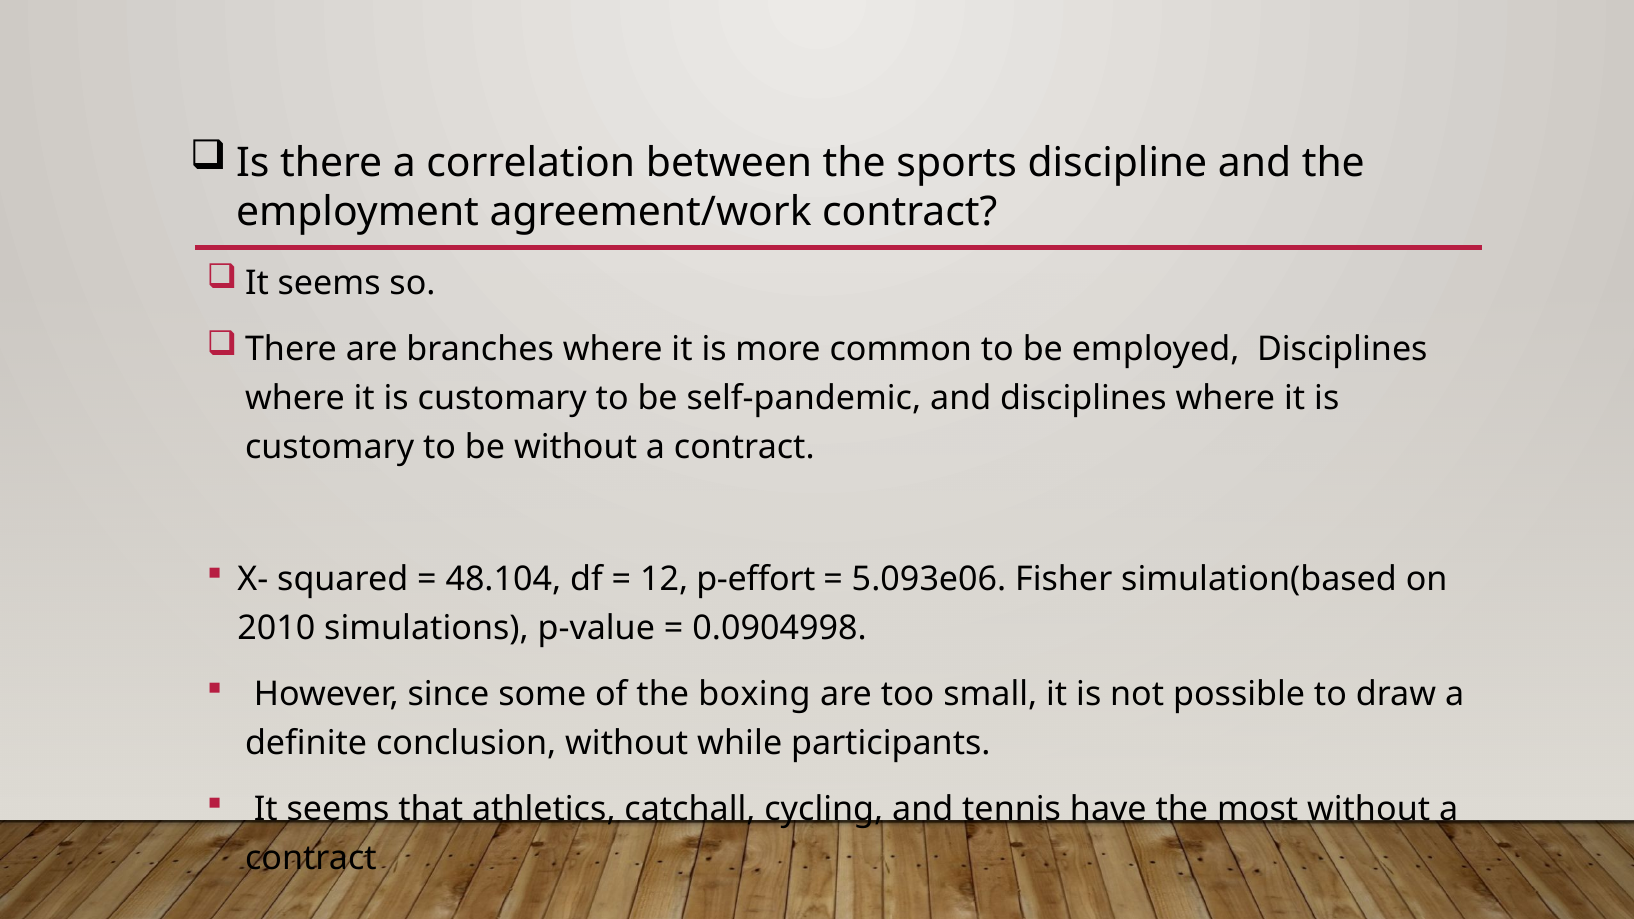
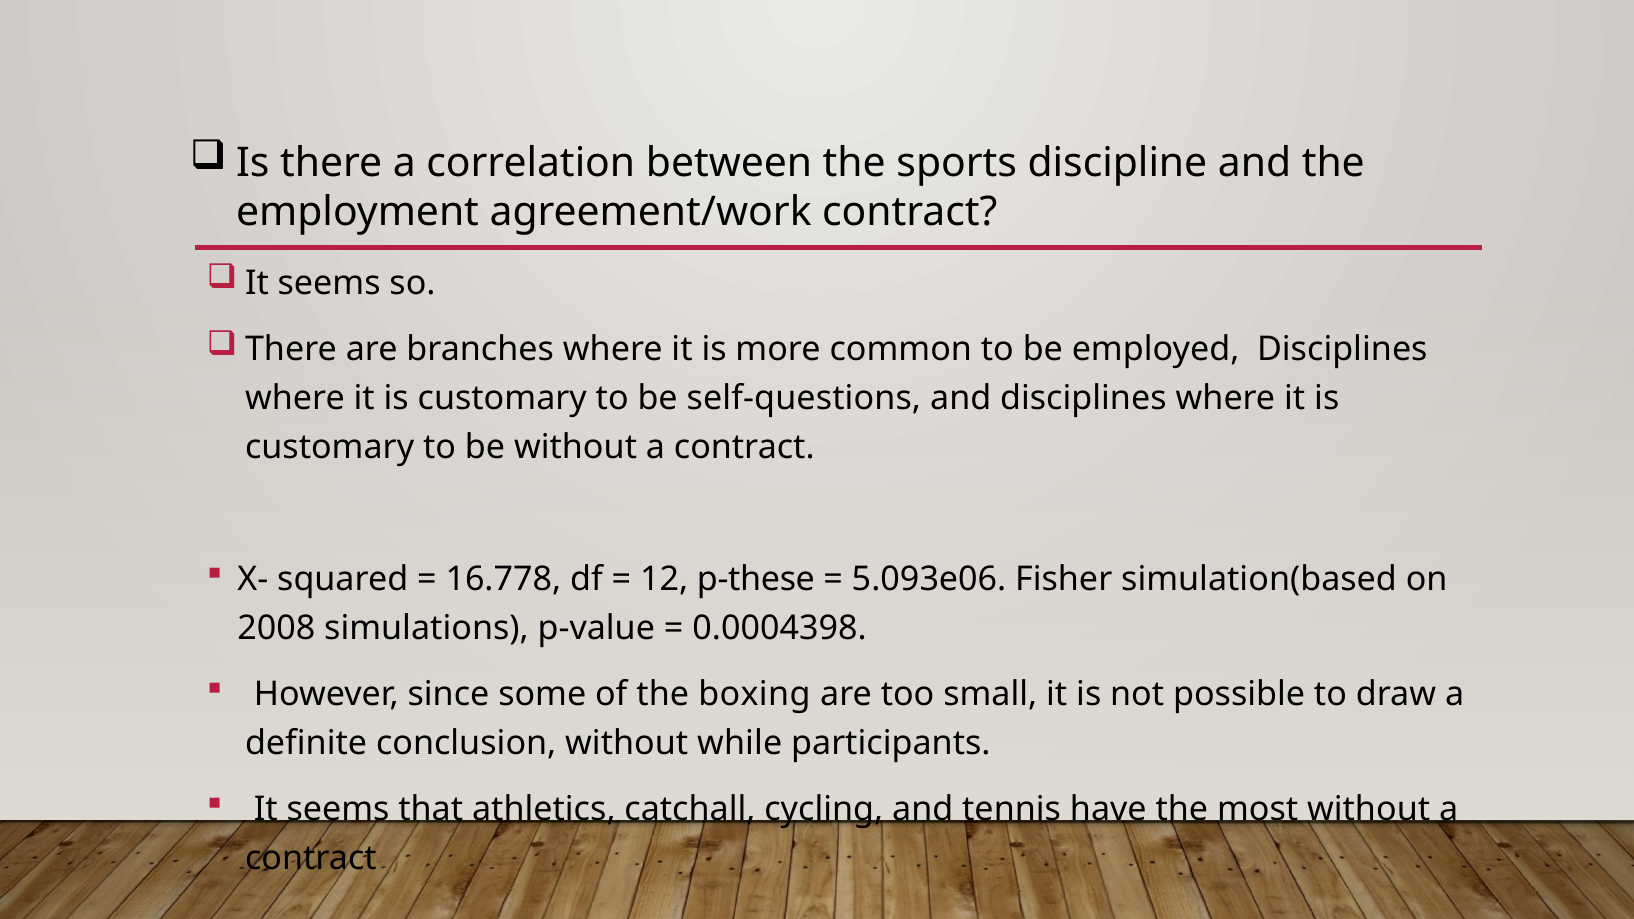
self-pandemic: self-pandemic -> self-questions
48.104: 48.104 -> 16.778
p-effort: p-effort -> p-these
2010: 2010 -> 2008
0.0904998: 0.0904998 -> 0.0004398
